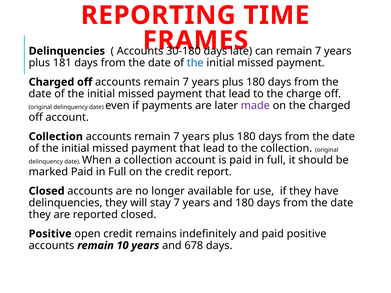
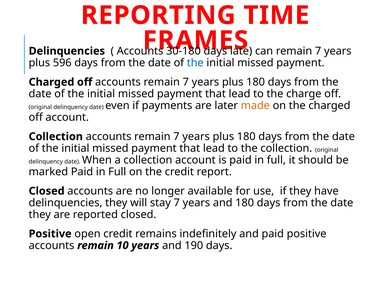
181: 181 -> 596
made colour: purple -> orange
678: 678 -> 190
